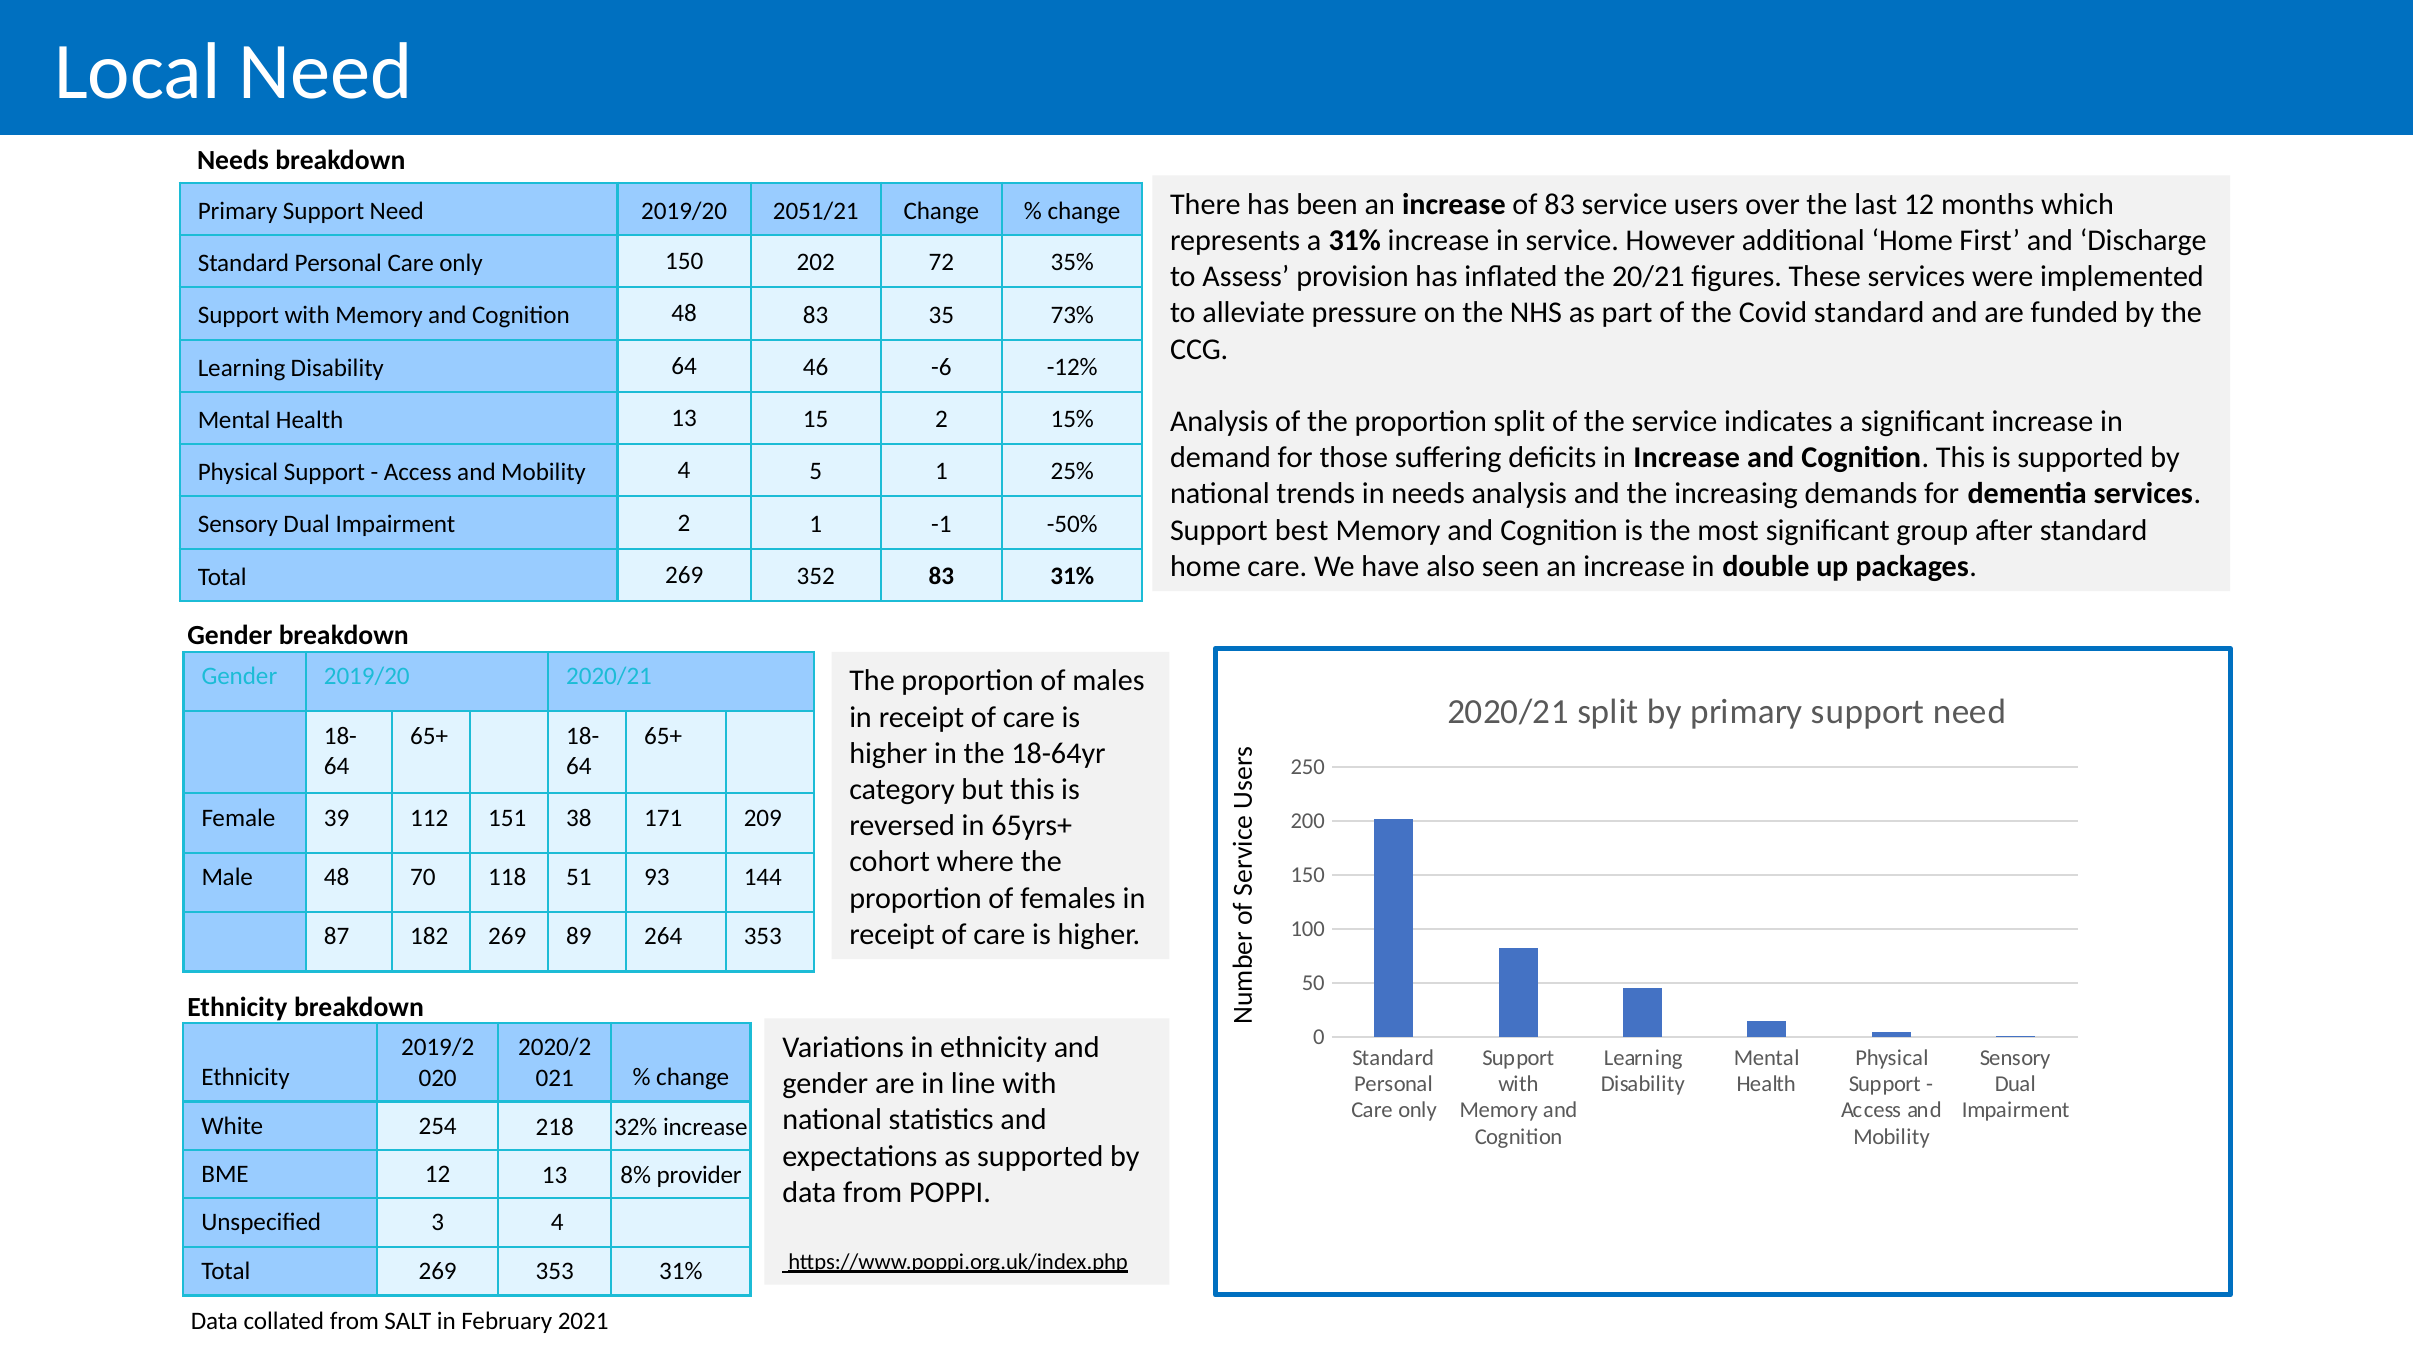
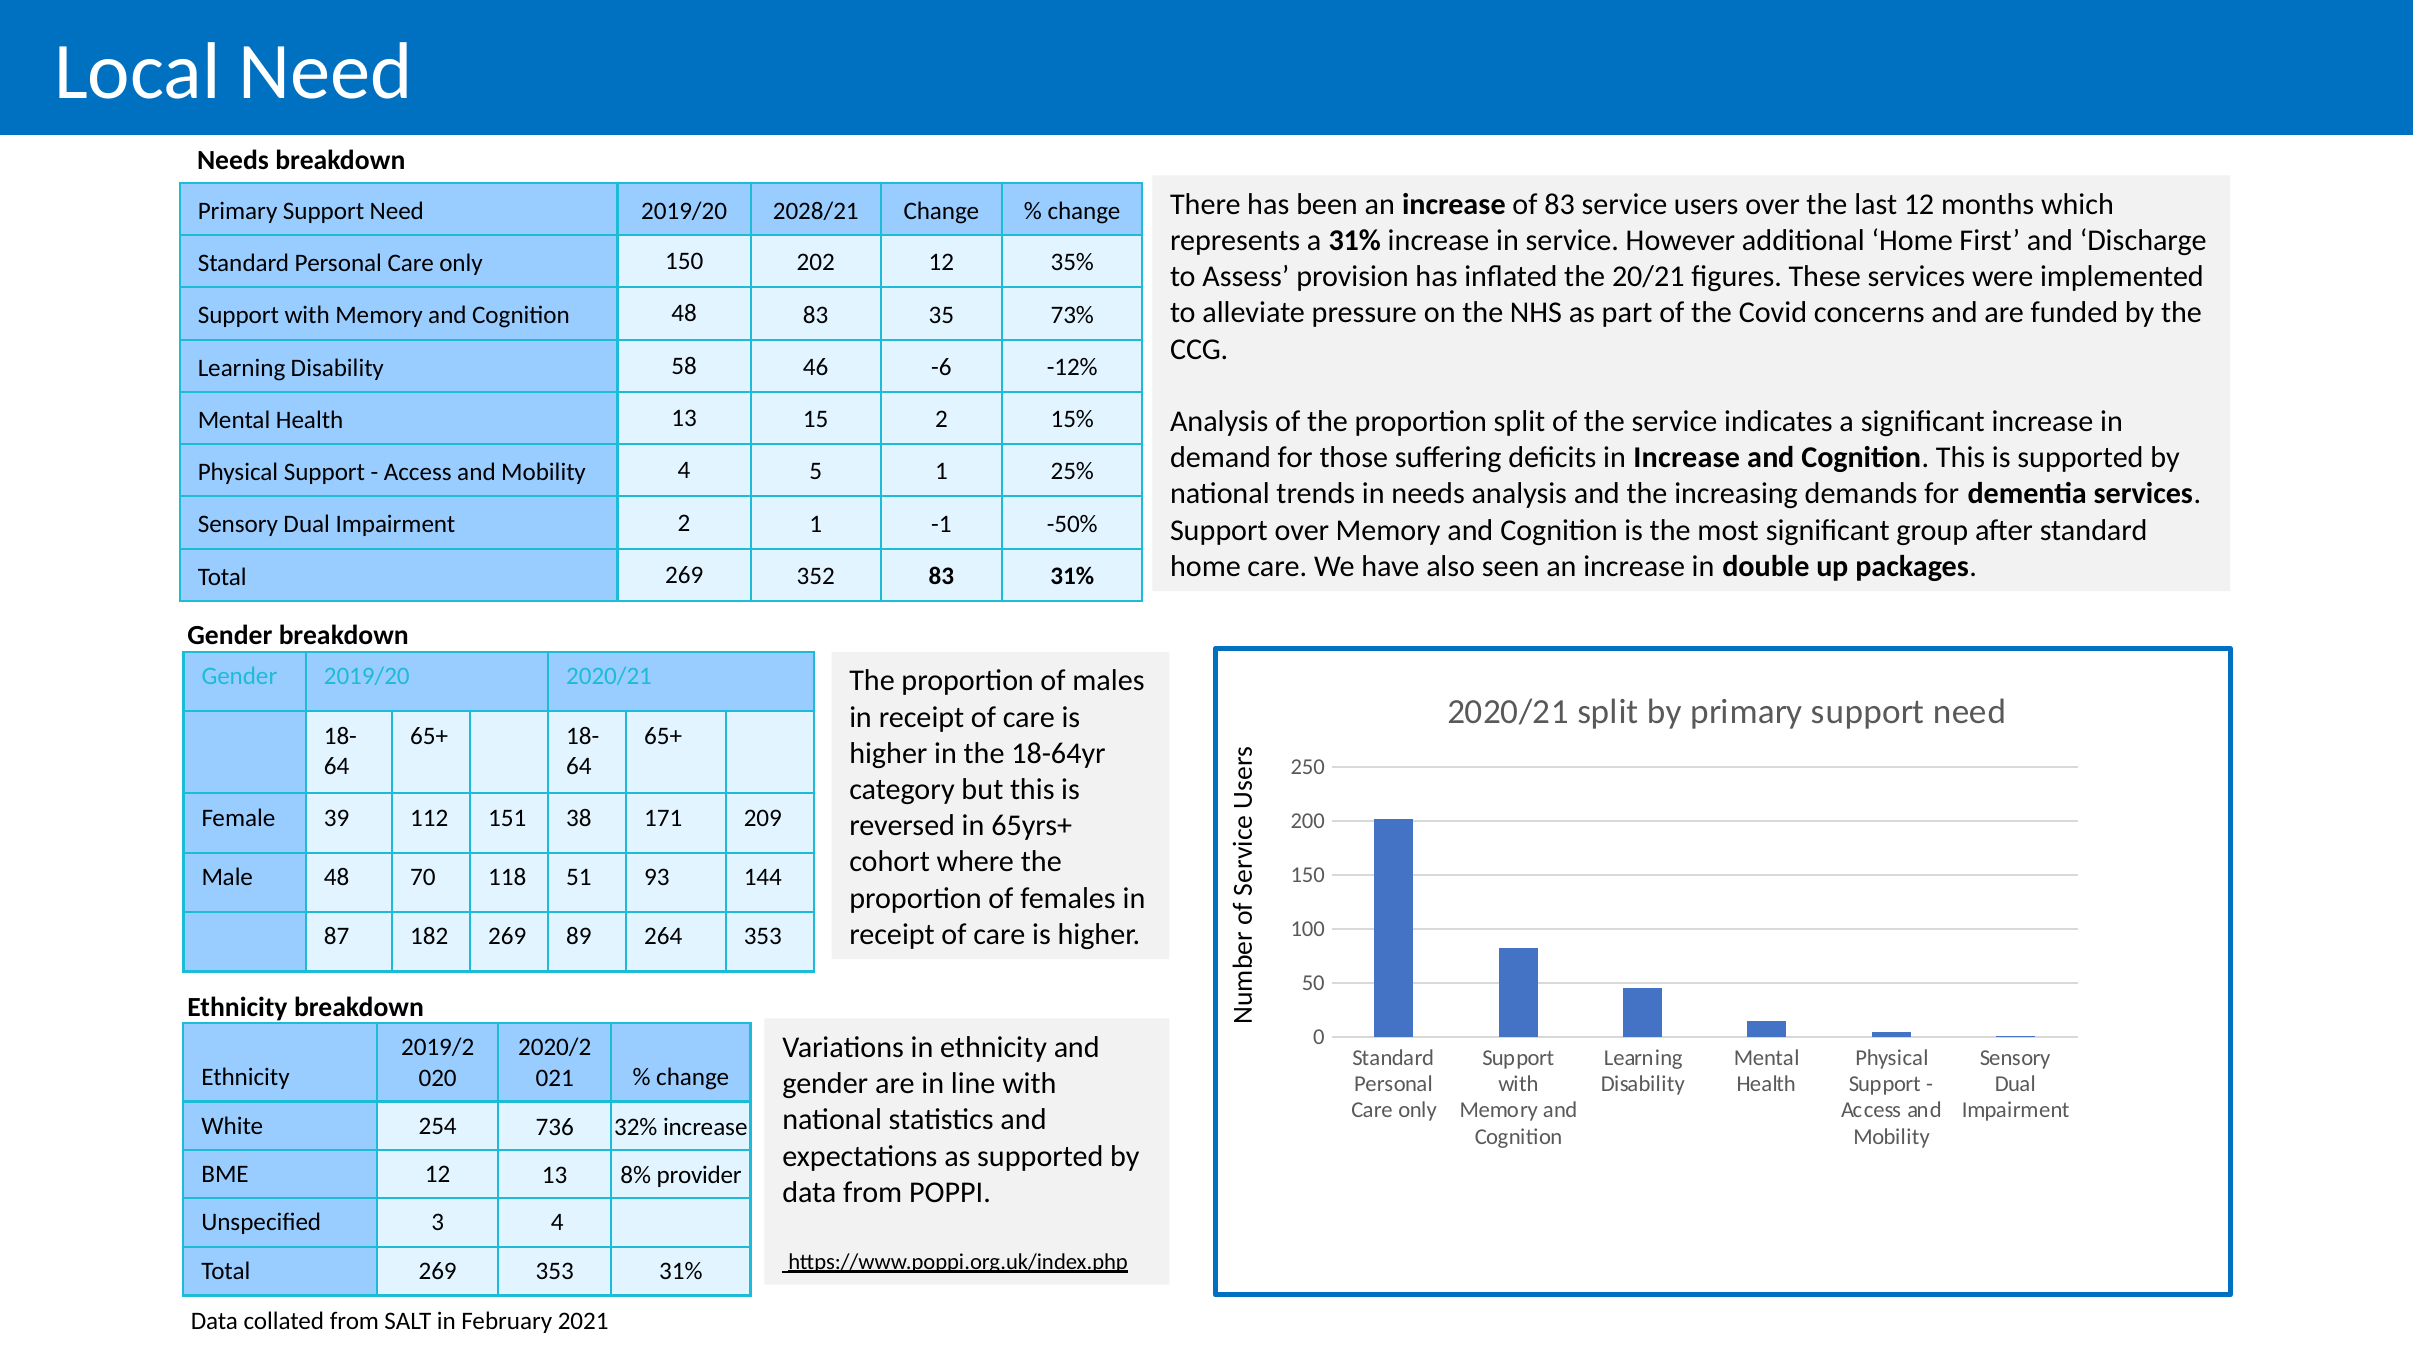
2051/21: 2051/21 -> 2028/21
202 72: 72 -> 12
Covid standard: standard -> concerns
Disability 64: 64 -> 58
Support best: best -> over
218: 218 -> 736
